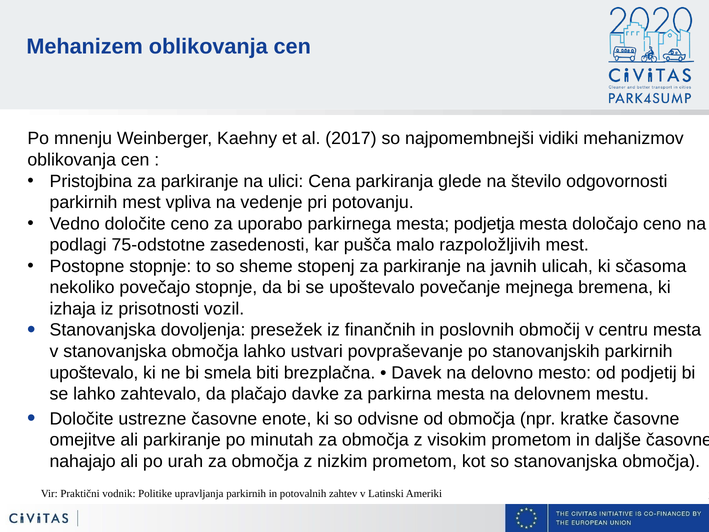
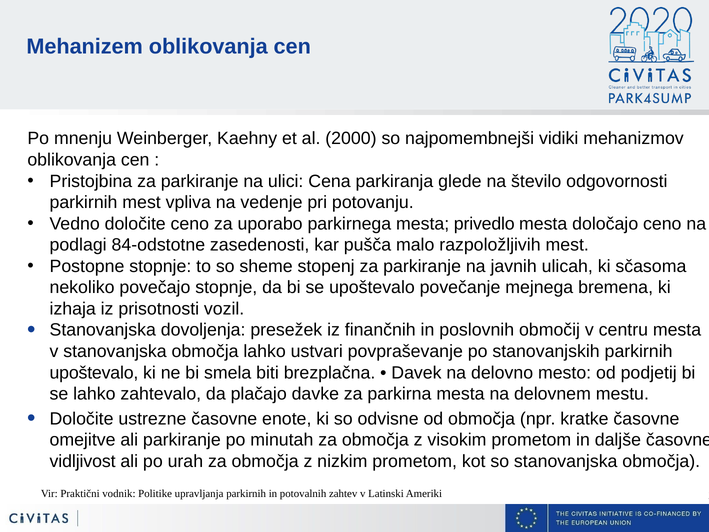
2017: 2017 -> 2000
podjetja: podjetja -> privedlo
75-odstotne: 75-odstotne -> 84-odstotne
nahajajo: nahajajo -> vidljivost
